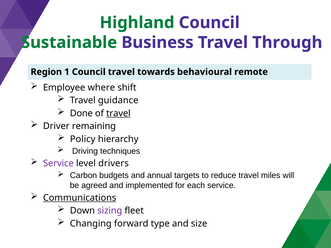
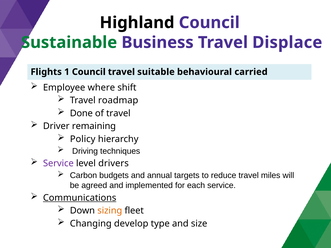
Highland colour: green -> black
Through: Through -> Displace
Region: Region -> Flights
towards: towards -> suitable
remote: remote -> carried
guidance: guidance -> roadmap
travel at (118, 113) underline: present -> none
sizing colour: purple -> orange
forward: forward -> develop
